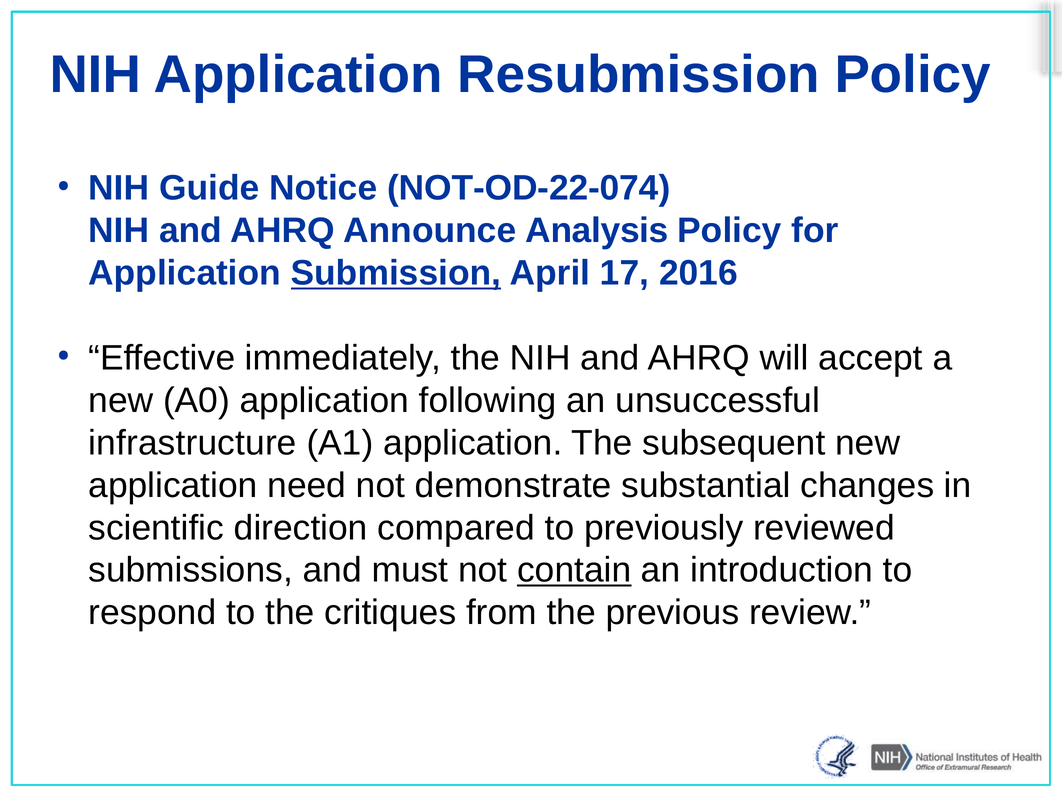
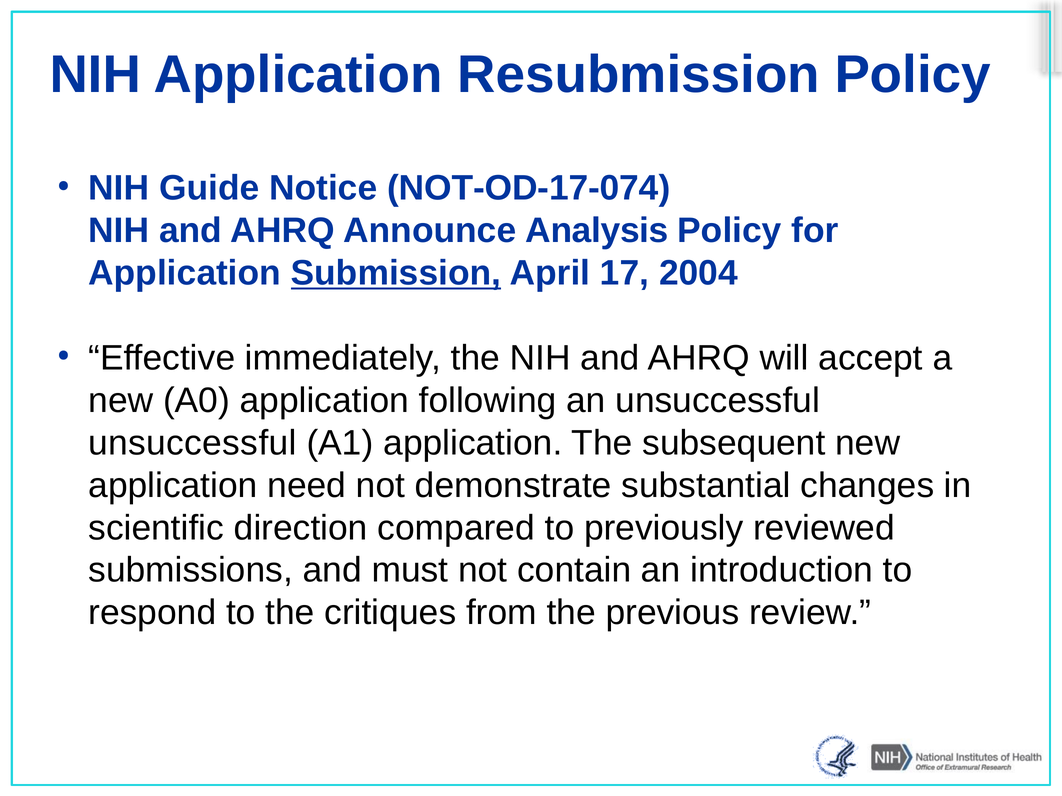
NOT-OD-22-074: NOT-OD-22-074 -> NOT-OD-17-074
2016: 2016 -> 2004
infrastructure at (193, 443): infrastructure -> unsuccessful
contain underline: present -> none
